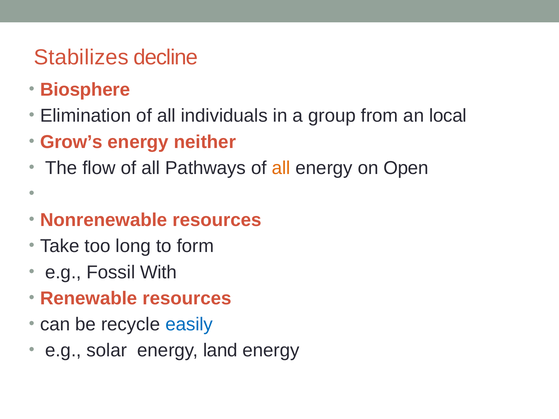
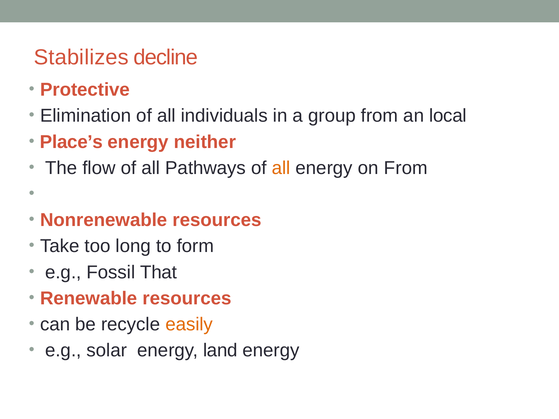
Biosphere: Biosphere -> Protective
Grow’s: Grow’s -> Place’s
on Open: Open -> From
With: With -> That
easily colour: blue -> orange
